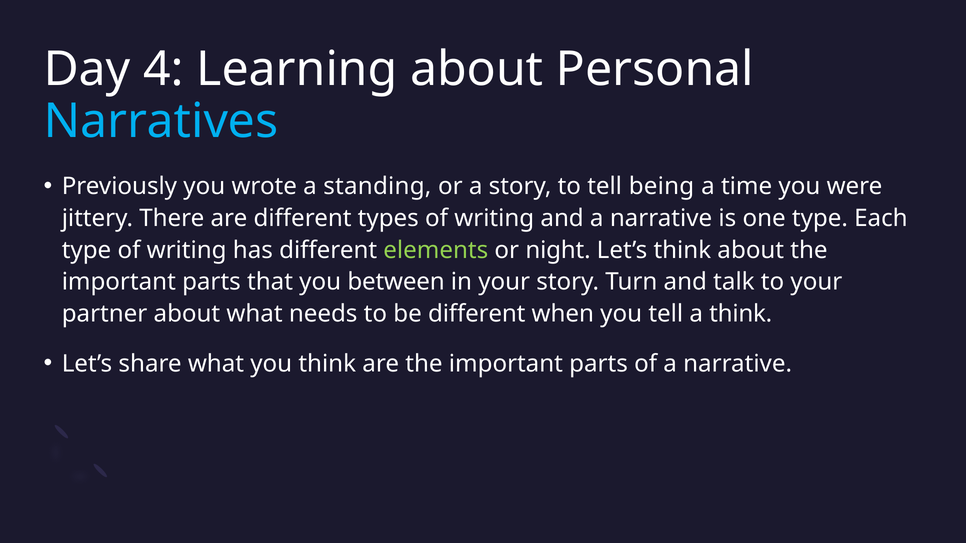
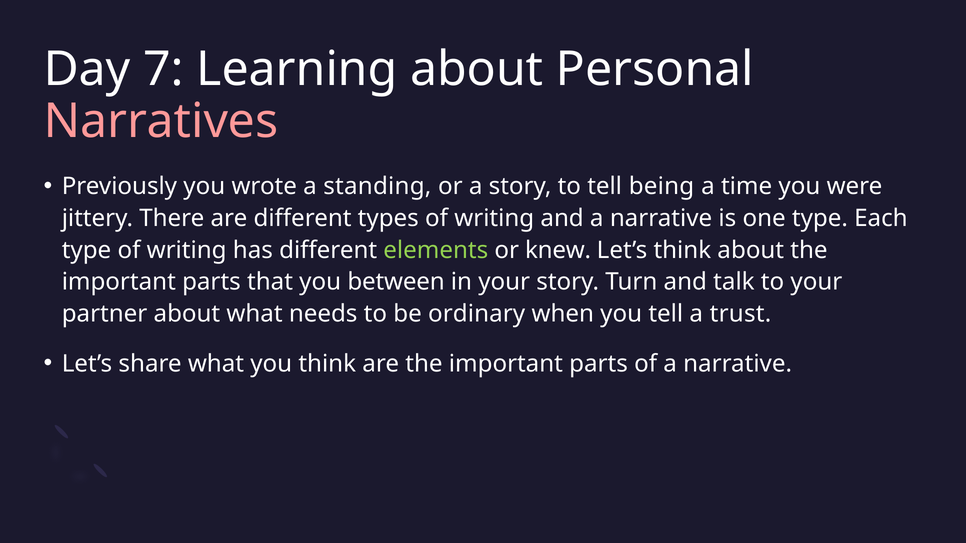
4: 4 -> 7
Narratives colour: light blue -> pink
night: night -> knew
be different: different -> ordinary
a think: think -> trust
